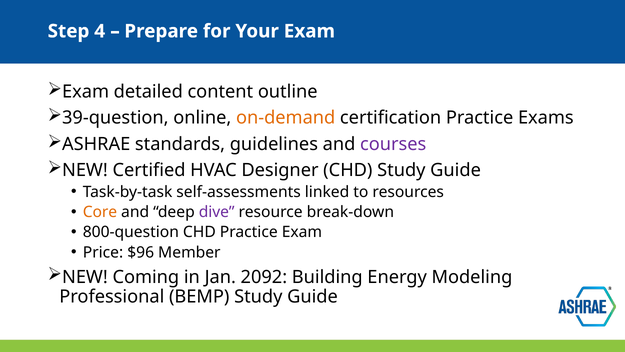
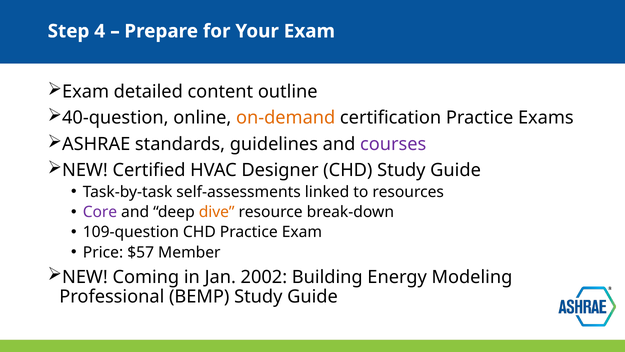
39-question: 39-question -> 40-question
Core colour: orange -> purple
dive colour: purple -> orange
800-question: 800-question -> 109-question
$96: $96 -> $57
2092: 2092 -> 2002
